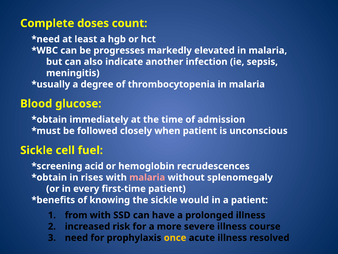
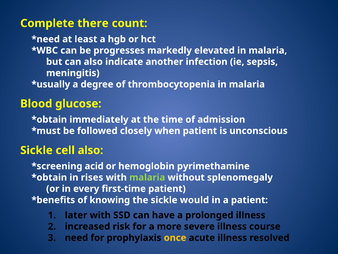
doses: doses -> there
cell fuel: fuel -> also
recrudescences: recrudescences -> pyrimethamine
malaria at (147, 177) colour: pink -> light green
from: from -> later
